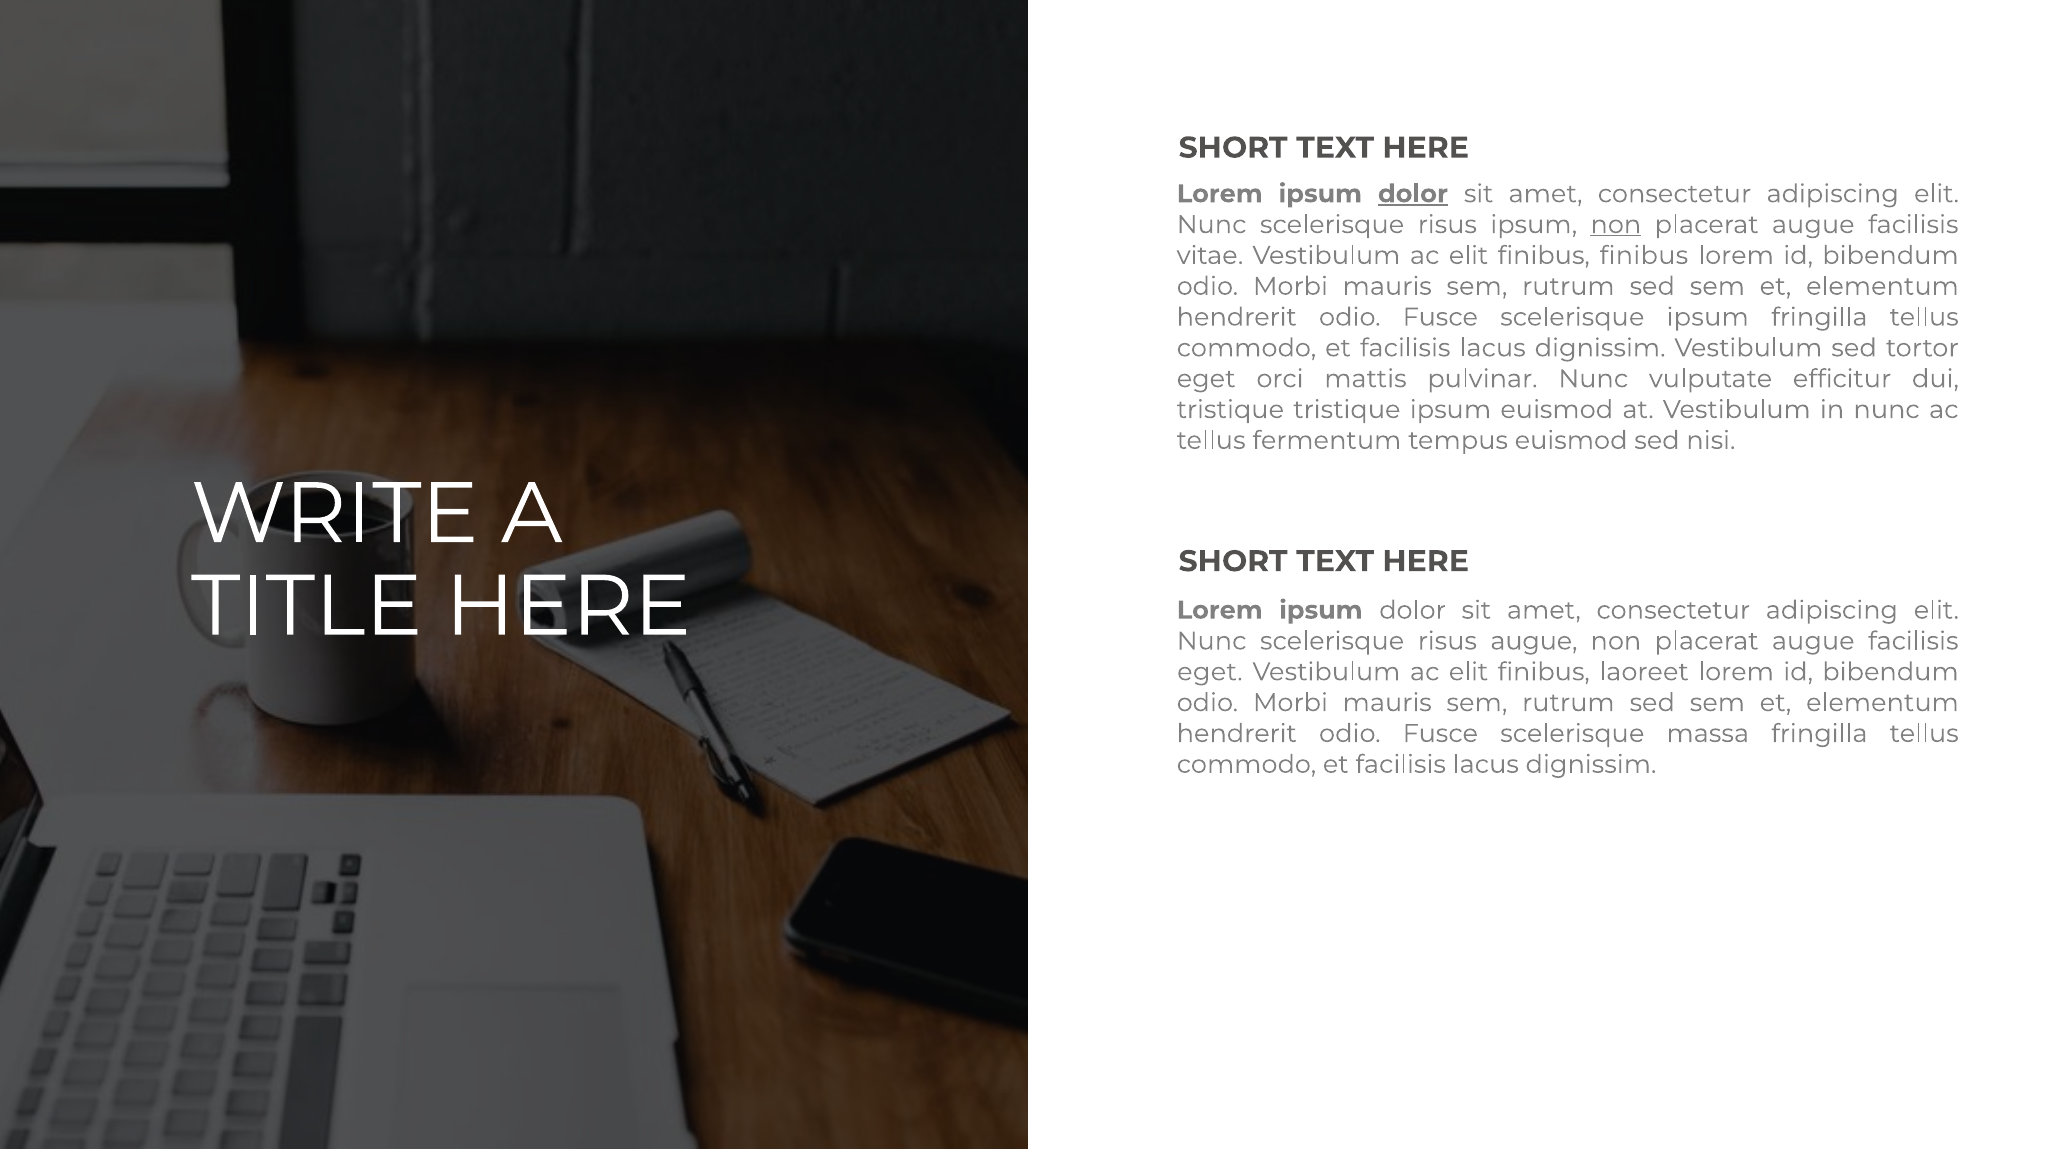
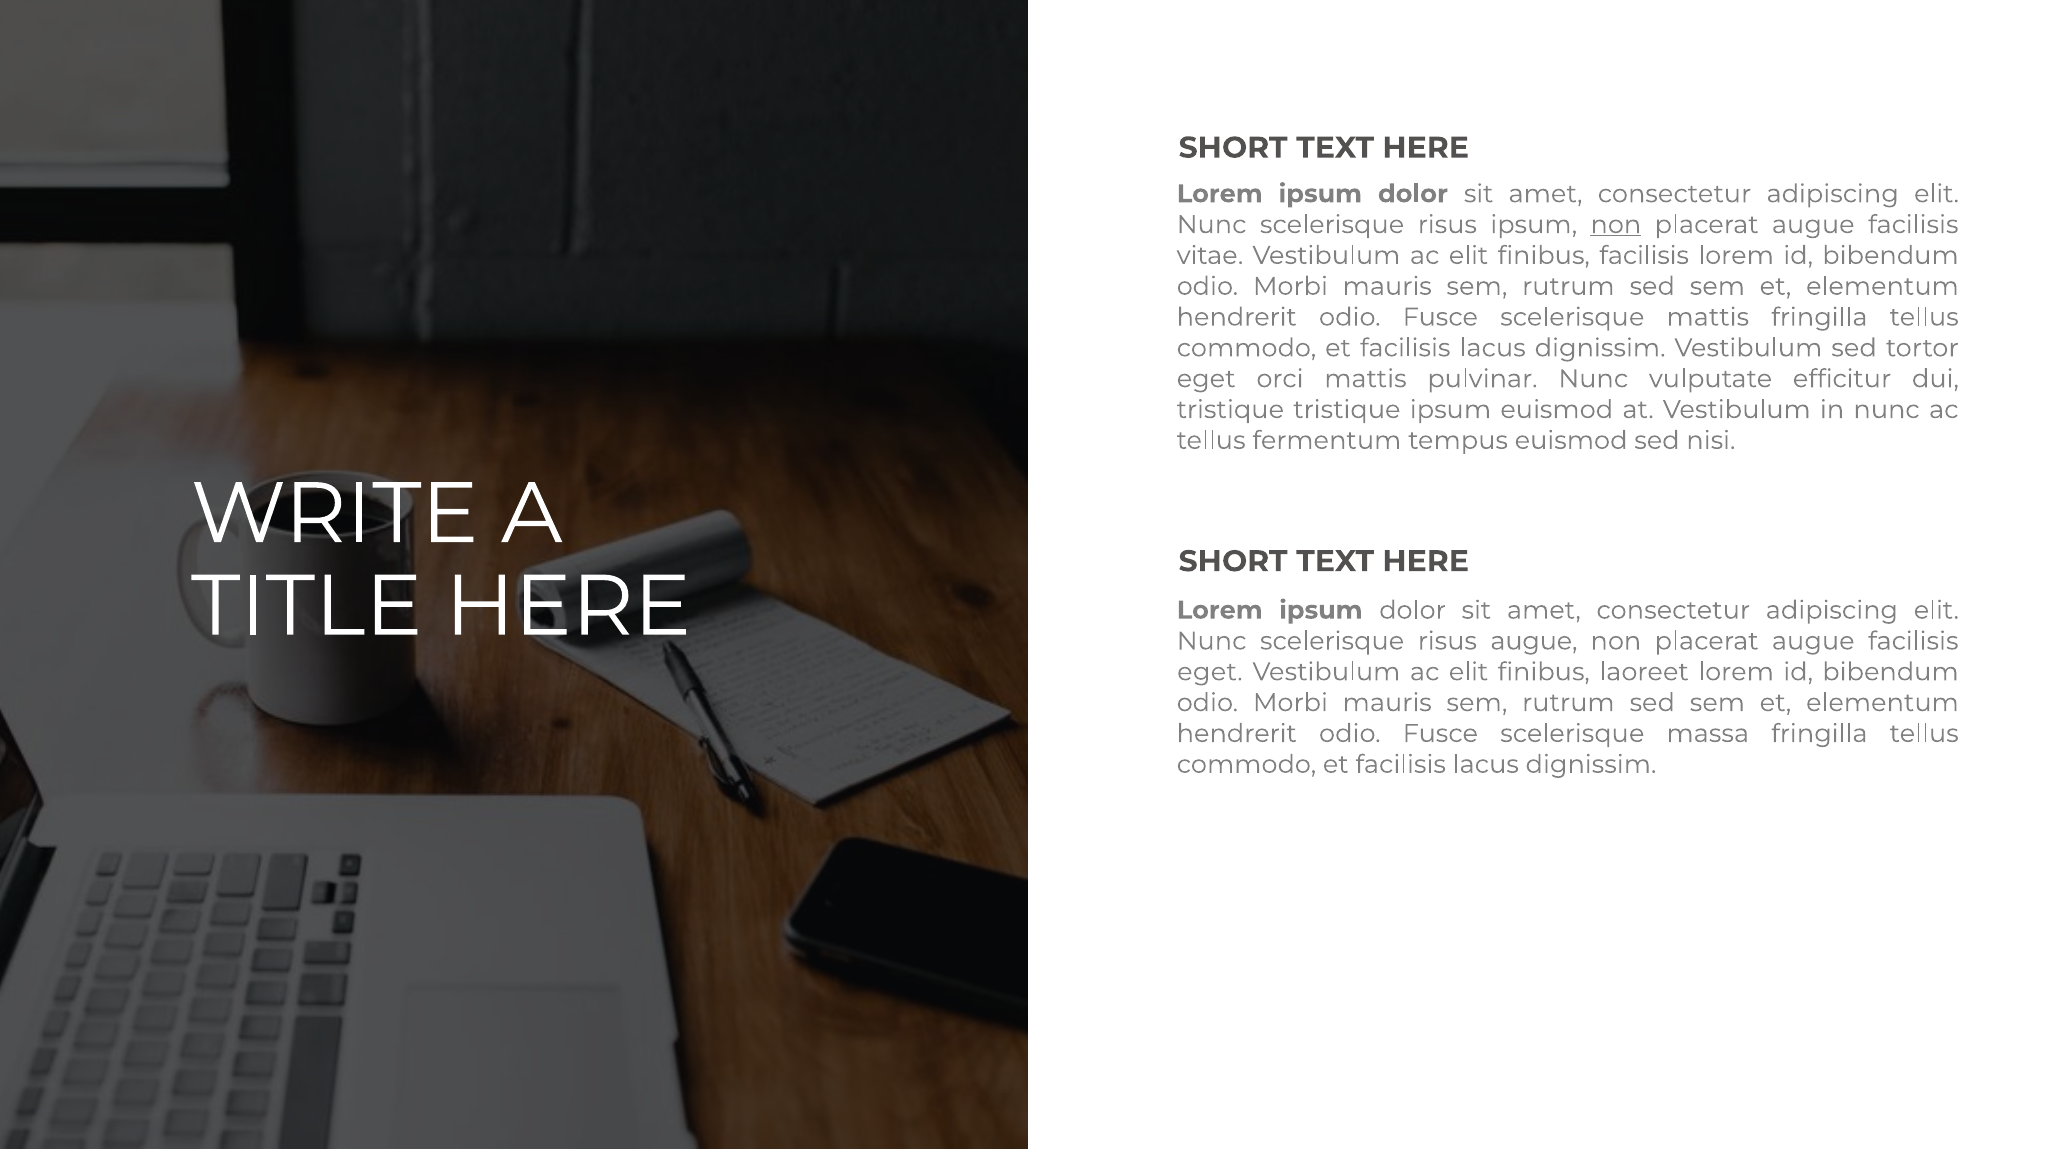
dolor at (1413, 194) underline: present -> none
finibus finibus: finibus -> facilisis
scelerisque ipsum: ipsum -> mattis
